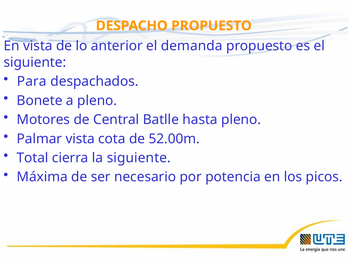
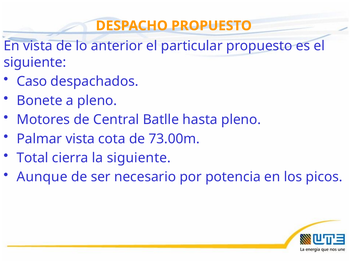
demanda: demanda -> particular
Para: Para -> Caso
52.00m: 52.00m -> 73.00m
Máxima: Máxima -> Aunque
